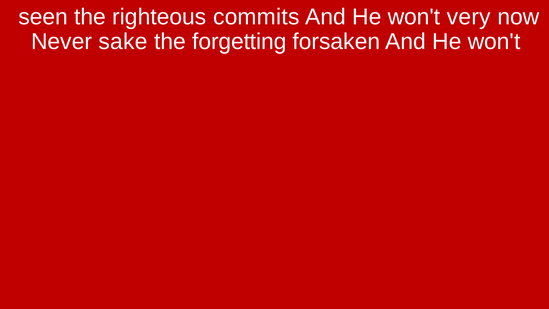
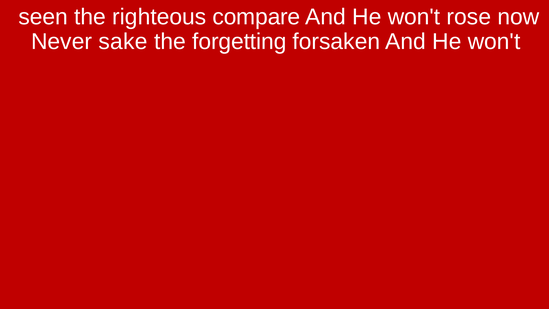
commits: commits -> compare
very: very -> rose
